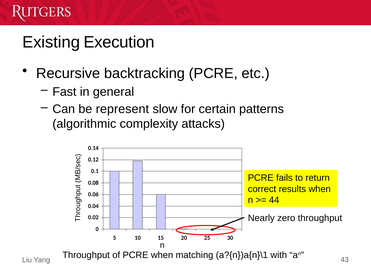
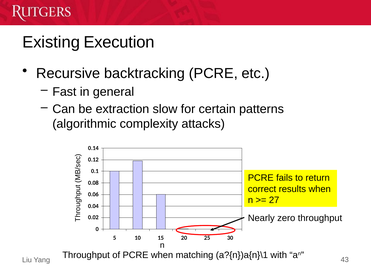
represent: represent -> extraction
44: 44 -> 27
